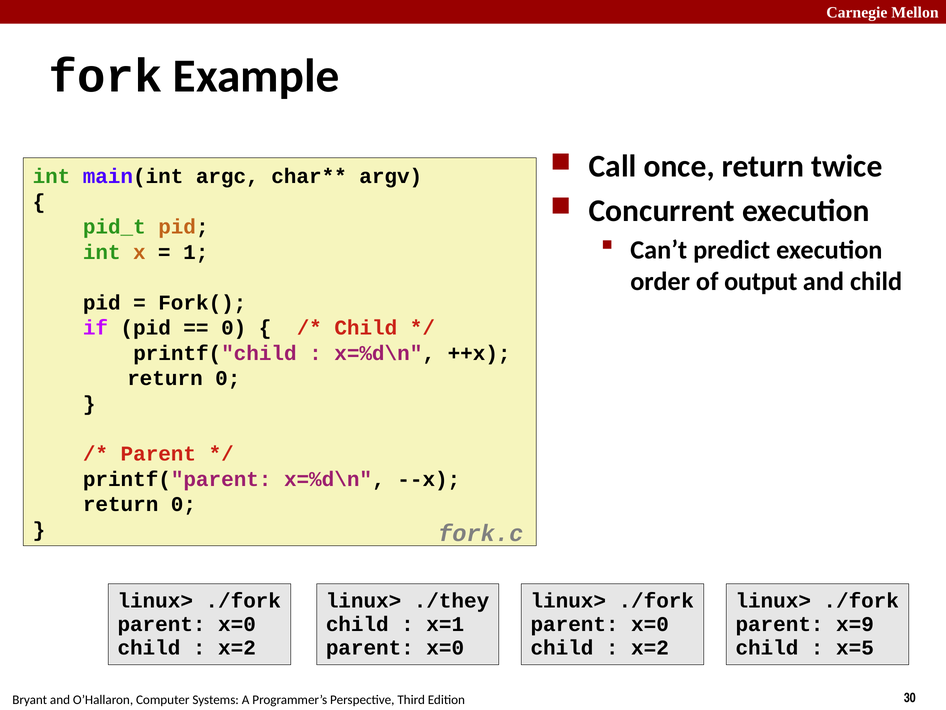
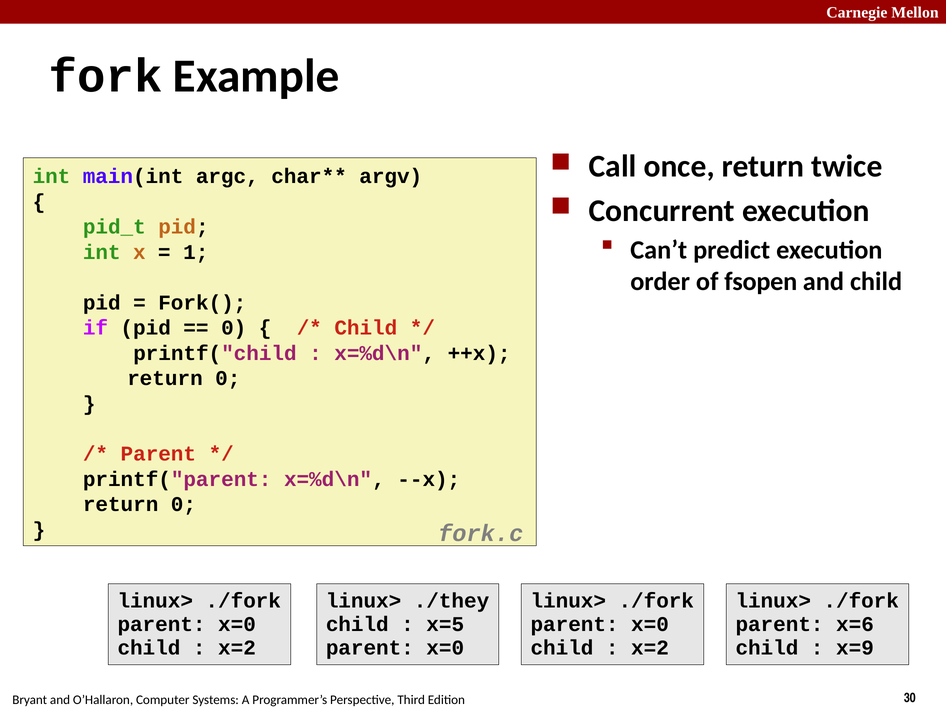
output: output -> fsopen
x=1: x=1 -> x=5
x=9: x=9 -> x=6
x=5: x=5 -> x=9
